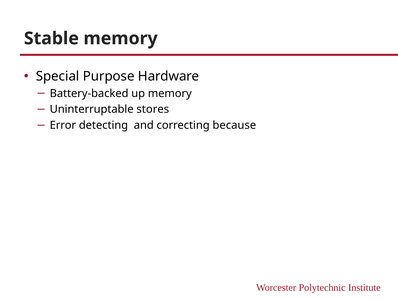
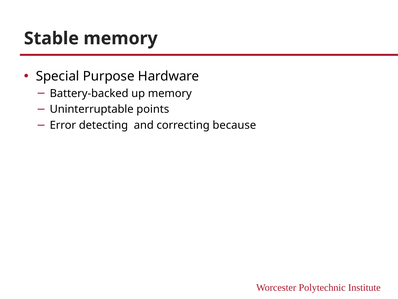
stores: stores -> points
